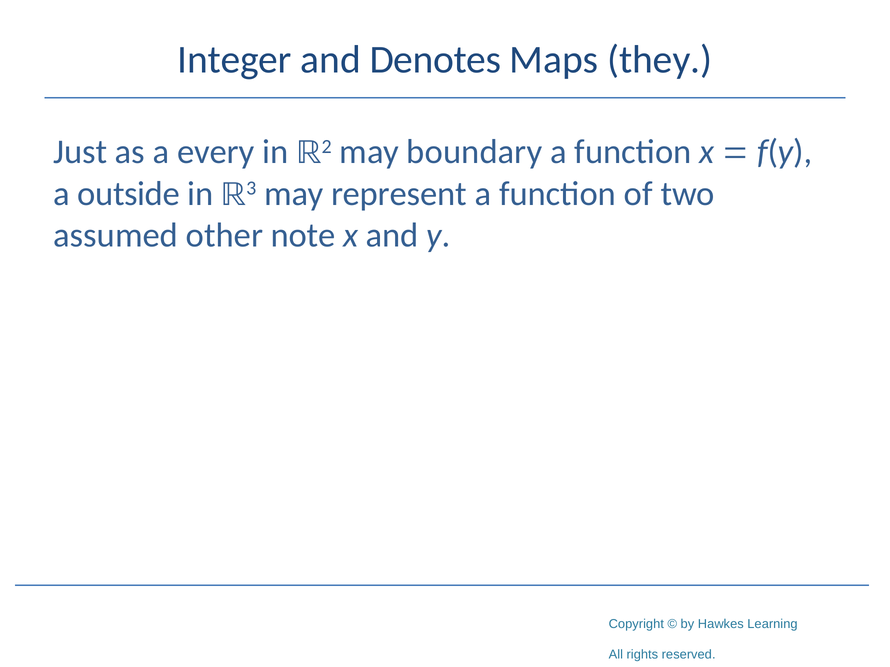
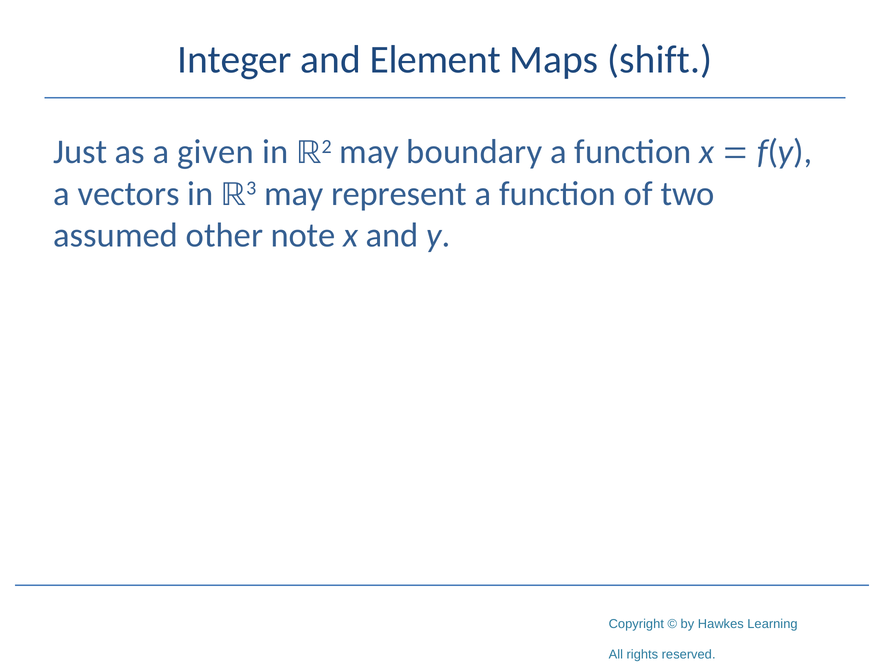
Denotes: Denotes -> Element
they: they -> shift
every: every -> given
outside: outside -> vectors
